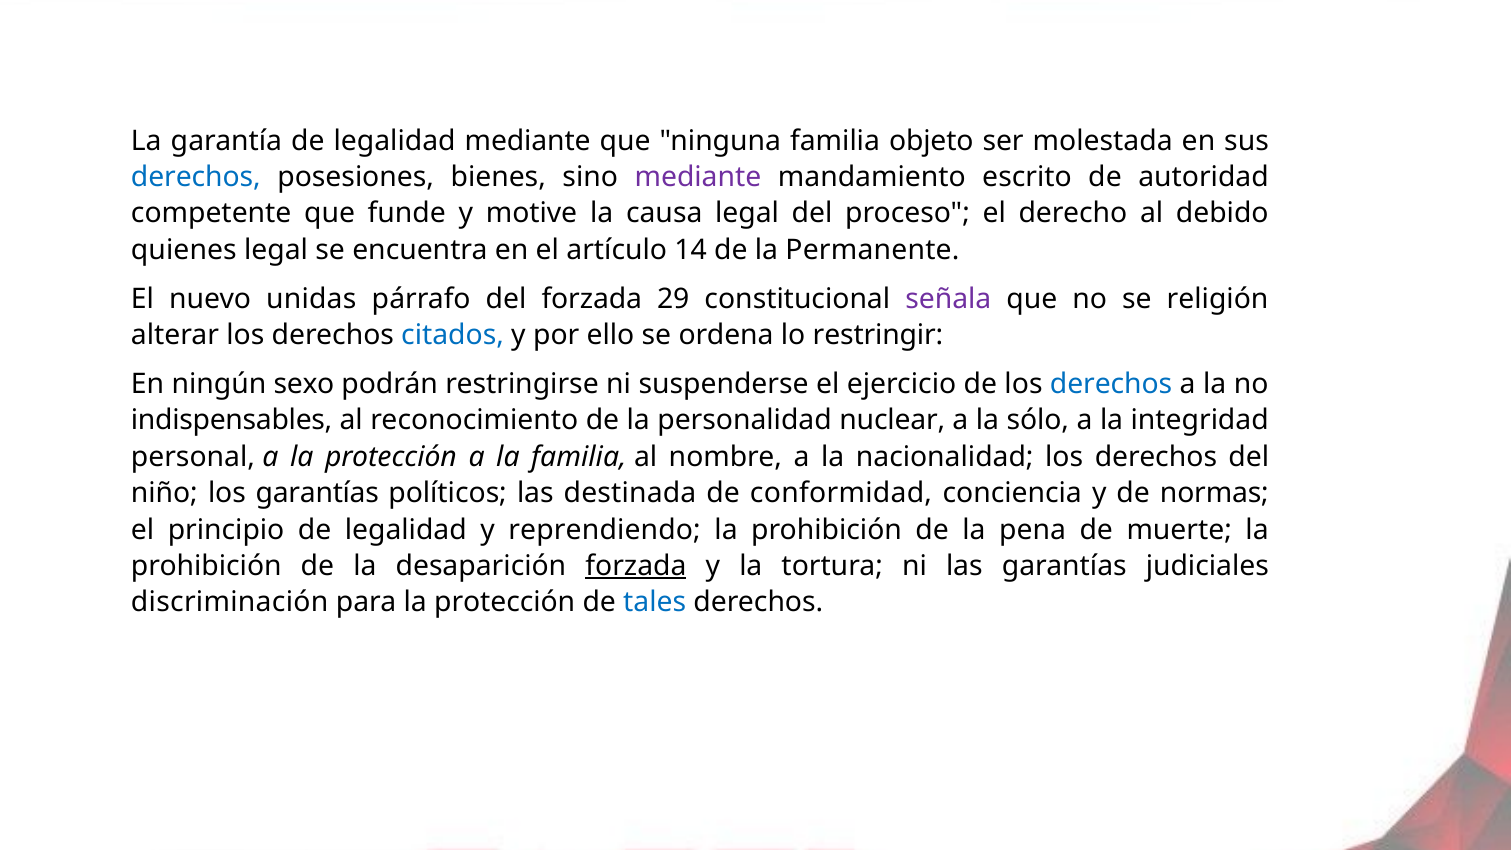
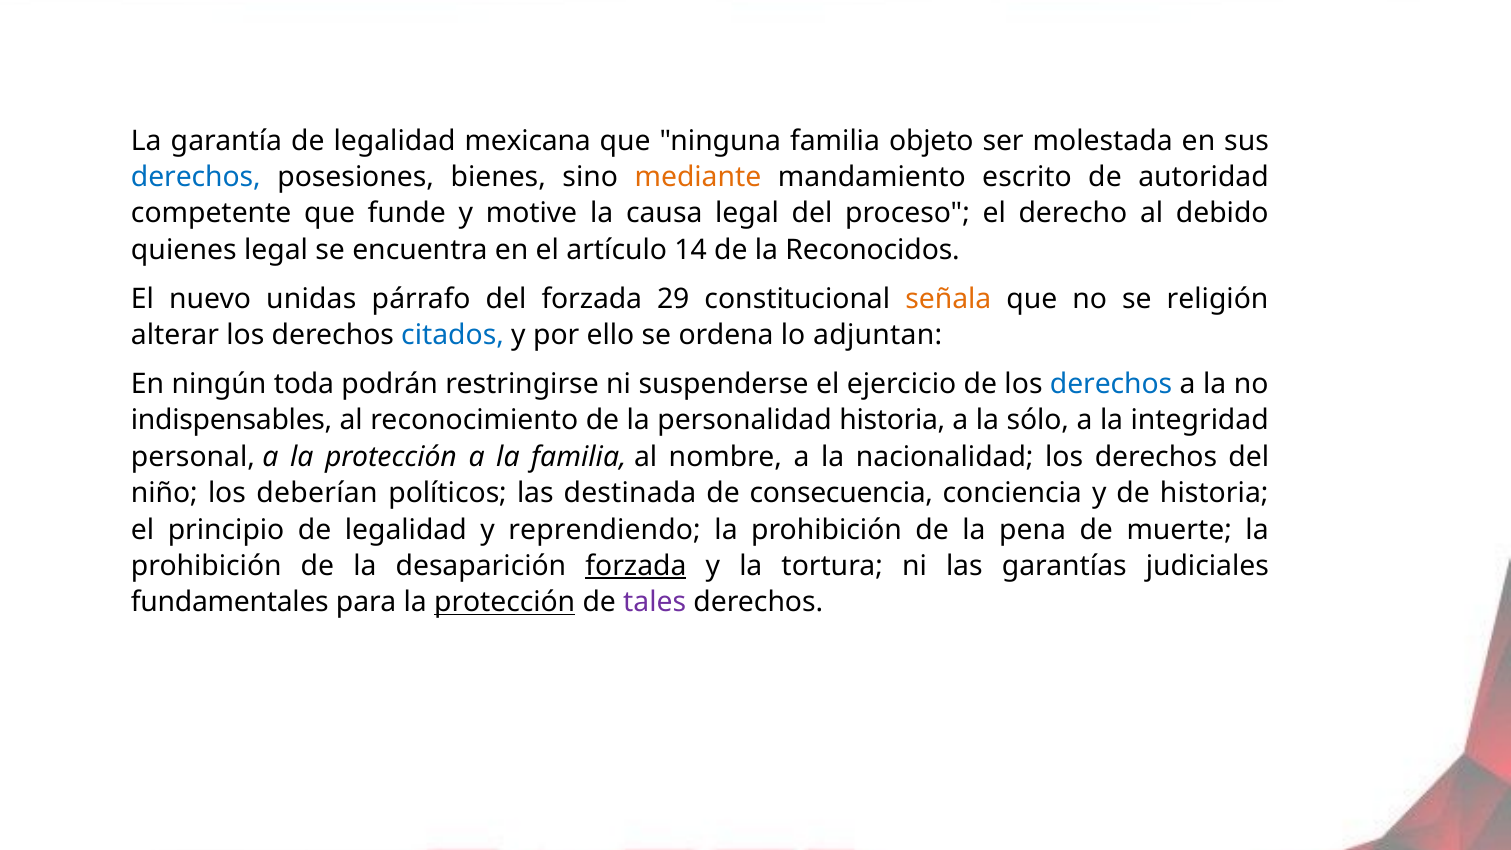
legalidad mediante: mediante -> mexicana
mediante at (698, 177) colour: purple -> orange
Permanente: Permanente -> Reconocidos
señala colour: purple -> orange
restringir: restringir -> adjuntan
sexo: sexo -> toda
personalidad nuclear: nuclear -> historia
los garantías: garantías -> deberían
conformidad: conformidad -> consecuencia
de normas: normas -> historia
discriminación: discriminación -> fundamentales
protección at (505, 602) underline: none -> present
tales colour: blue -> purple
